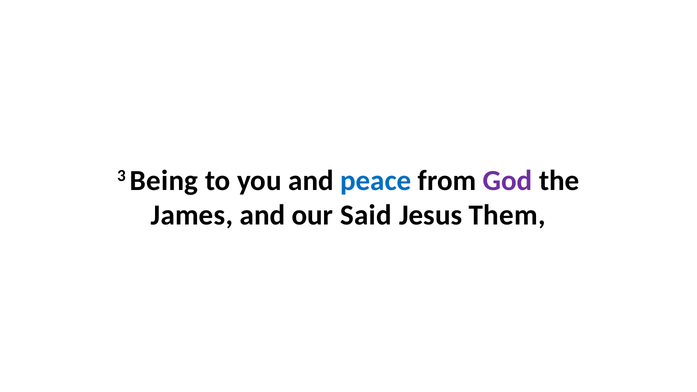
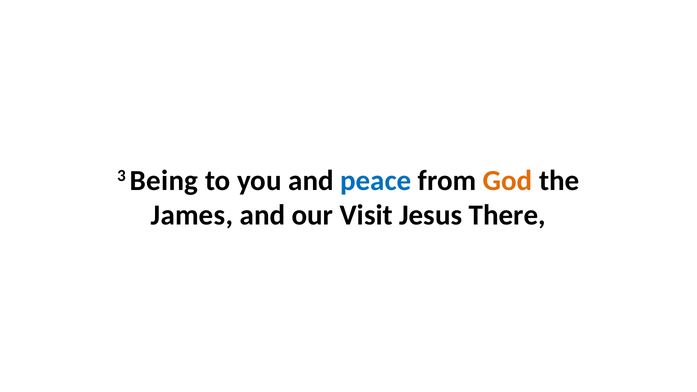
God colour: purple -> orange
Said: Said -> Visit
Them: Them -> There
